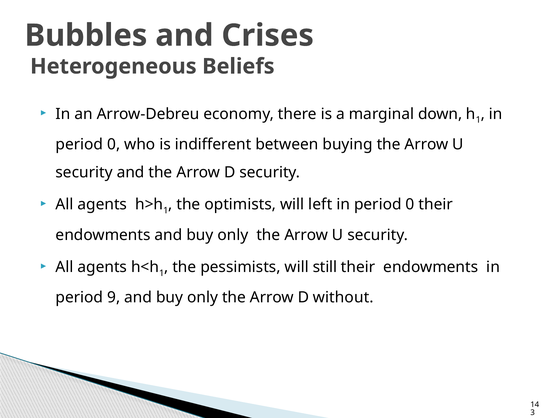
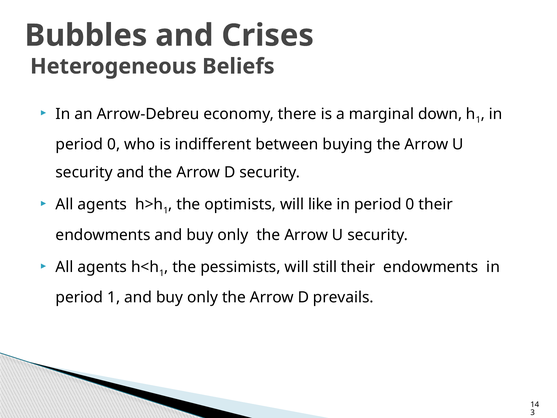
left: left -> like
period 9: 9 -> 1
without: without -> prevails
